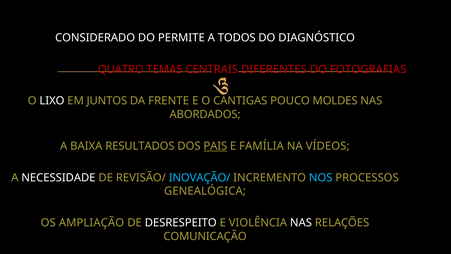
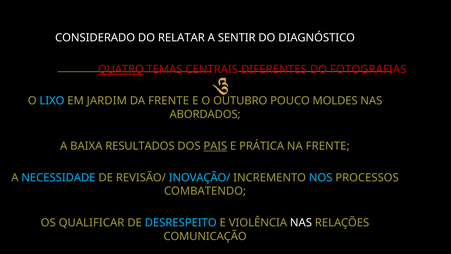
PERMITE: PERMITE -> RELATAR
TODOS: TODOS -> SENTIR
QUATRO underline: none -> present
LIXO colour: white -> light blue
JUNTOS: JUNTOS -> JARDIM
CANTIGAS: CANTIGAS -> OUTUBRO
FAMÍLIA: FAMÍLIA -> PRÁTICA
NA VÍDEOS: VÍDEOS -> FRENTE
NECESSIDADE colour: white -> light blue
GENEALÓGICA: GENEALÓGICA -> COMBATENDO
AMPLIAÇÃO: AMPLIAÇÃO -> QUALIFICAR
DESRESPEITO colour: white -> light blue
